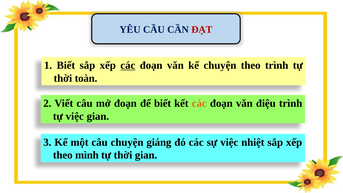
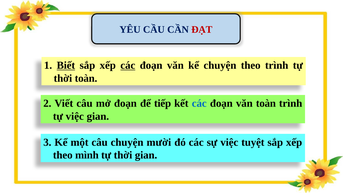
Biết at (66, 65) underline: none -> present
để biết: biết -> tiếp
các at (199, 103) colour: orange -> blue
văn điệu: điệu -> toàn
giáng: giáng -> mười
nhiệt: nhiệt -> tuyệt
